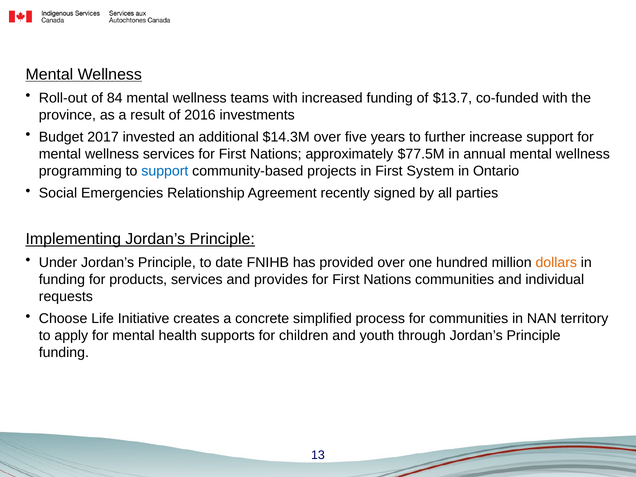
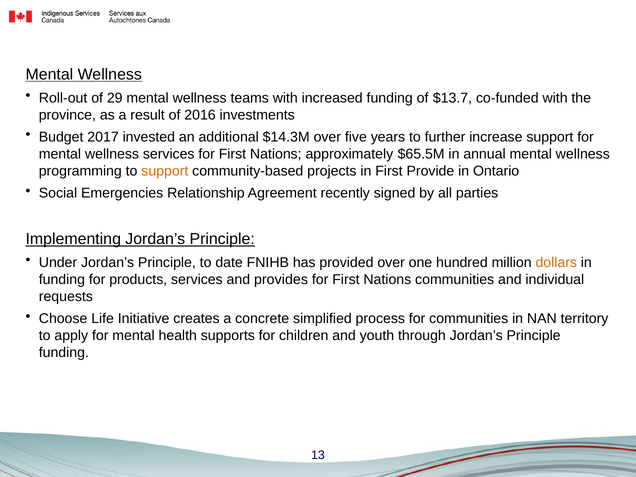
84: 84 -> 29
$77.5M: $77.5M -> $65.5M
support at (165, 171) colour: blue -> orange
System: System -> Provide
